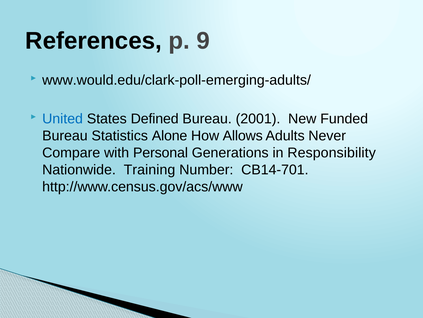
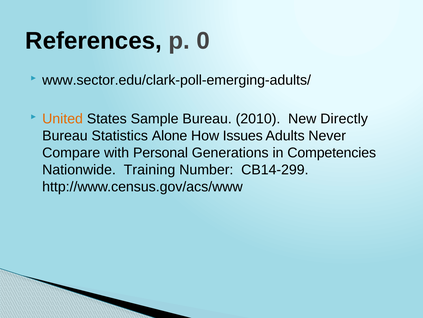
9: 9 -> 0
www.would.edu/clark-poll-emerging-adults/: www.would.edu/clark-poll-emerging-adults/ -> www.sector.edu/clark-poll-emerging-adults/
United colour: blue -> orange
Defined: Defined -> Sample
2001: 2001 -> 2010
Funded: Funded -> Directly
Allows: Allows -> Issues
Responsibility: Responsibility -> Competencies
CB14-701: CB14-701 -> CB14-299
